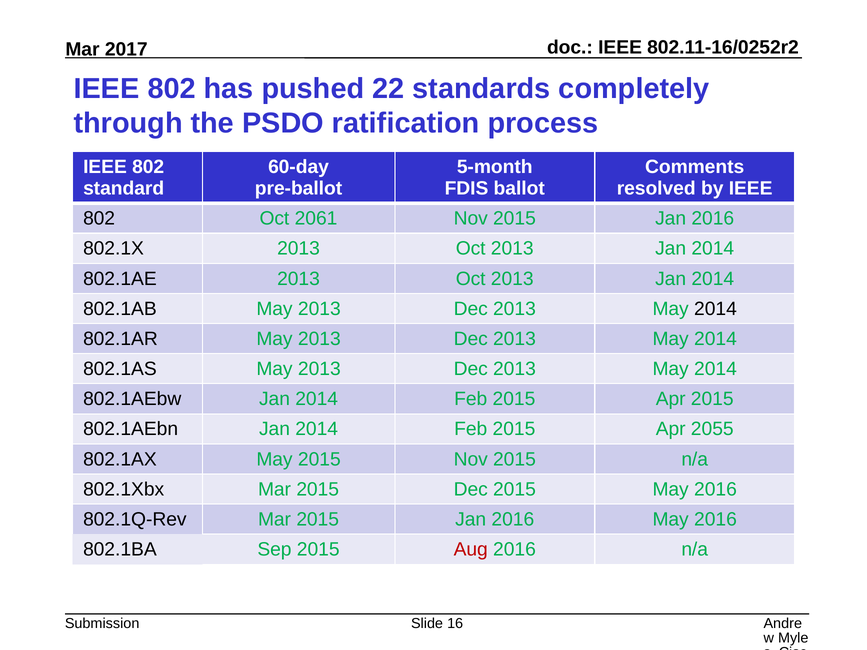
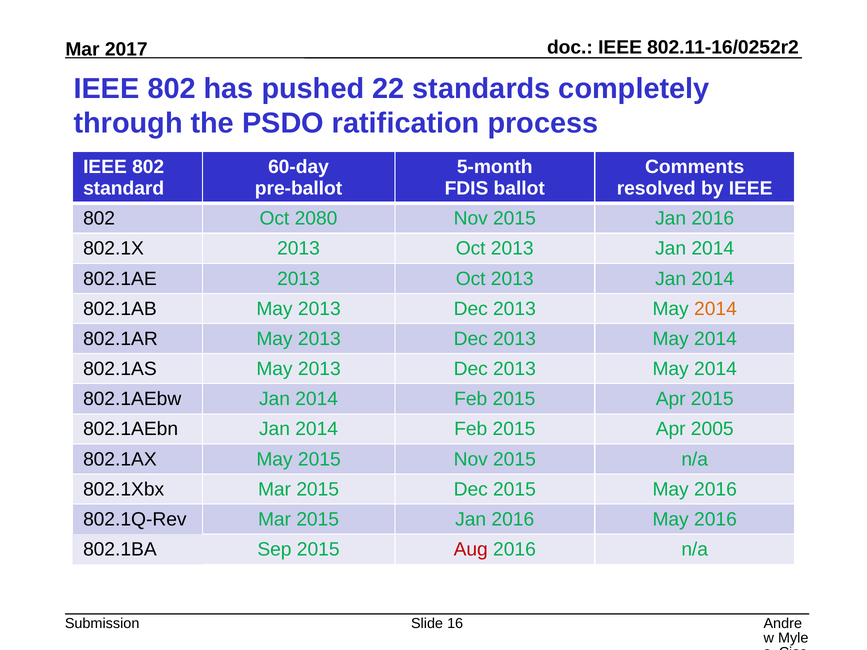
2061: 2061 -> 2080
2014 at (715, 309) colour: black -> orange
2055: 2055 -> 2005
